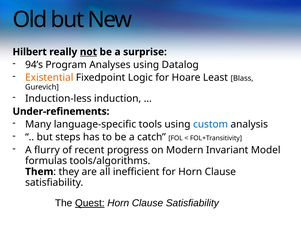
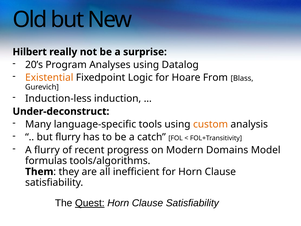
not underline: present -> none
94’s: 94’s -> 20’s
Least: Least -> From
Under-refinements: Under-refinements -> Under-deconstruct
custom colour: blue -> orange
but steps: steps -> flurry
Invariant: Invariant -> Domains
